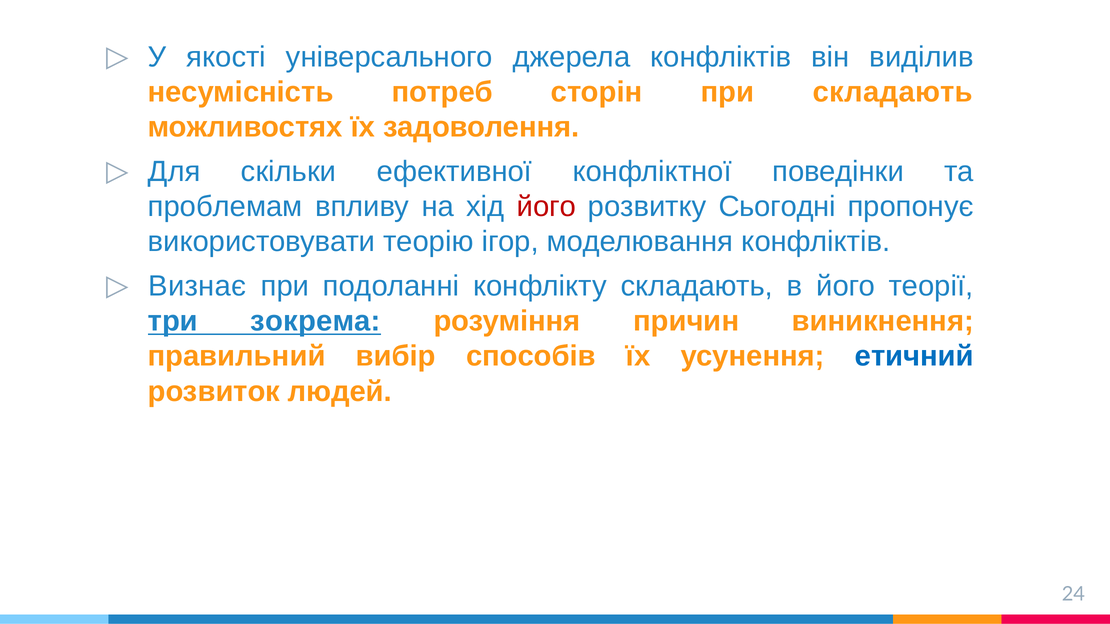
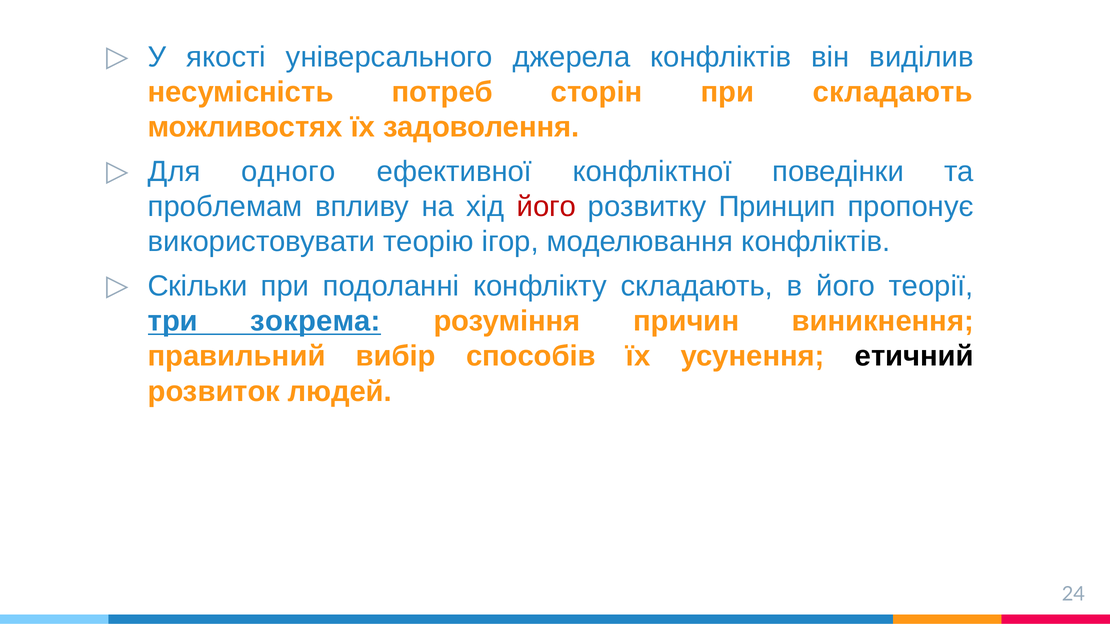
скільки: скільки -> одного
Сьогодні: Сьогодні -> Принцип
Визнає: Визнає -> Скільки
етичний colour: blue -> black
